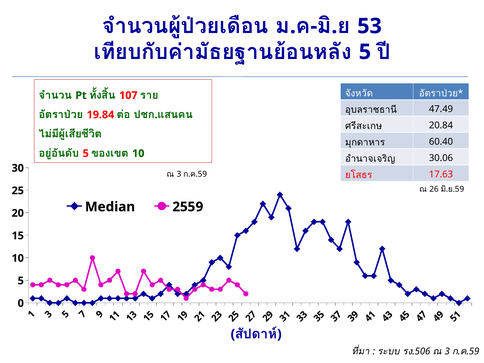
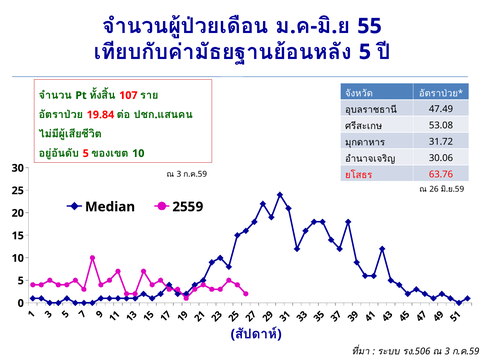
53: 53 -> 55
20.84: 20.84 -> 53.08
60.40: 60.40 -> 31.72
17.63: 17.63 -> 63.76
